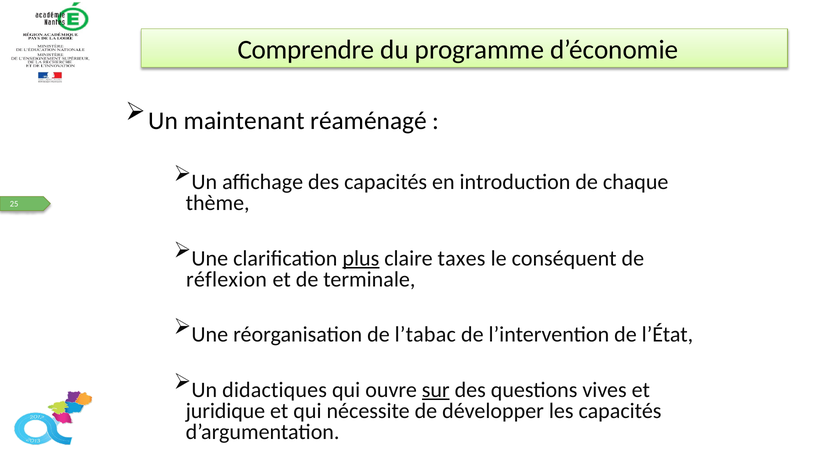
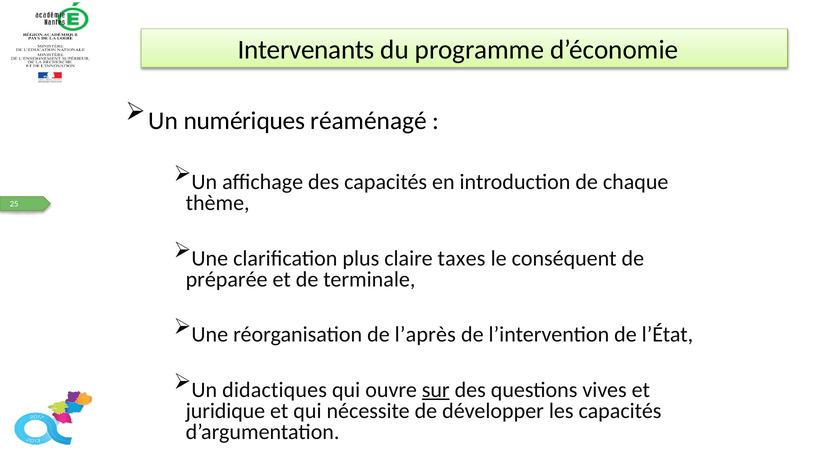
Comprendre: Comprendre -> Intervenants
maintenant: maintenant -> numériques
plus underline: present -> none
réflexion: réflexion -> préparée
l’tabac: l’tabac -> l’après
